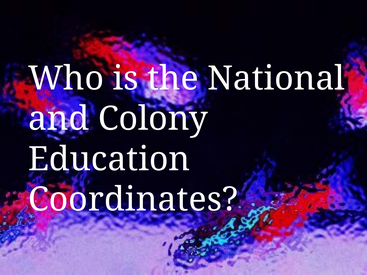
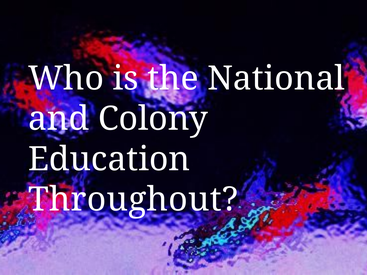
Coordinates: Coordinates -> Throughout
